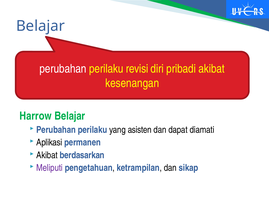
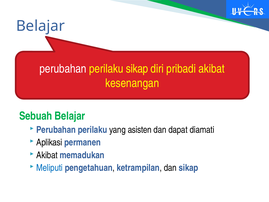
perilaku revisi: revisi -> sikap
Harrow: Harrow -> Sebuah
berdasarkan: berdasarkan -> memadukan
Meliputi colour: purple -> blue
